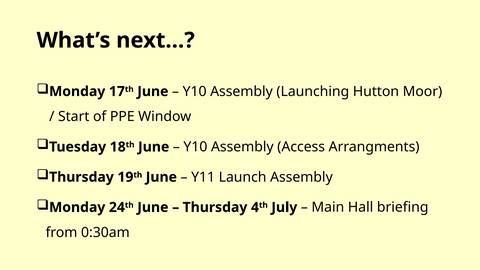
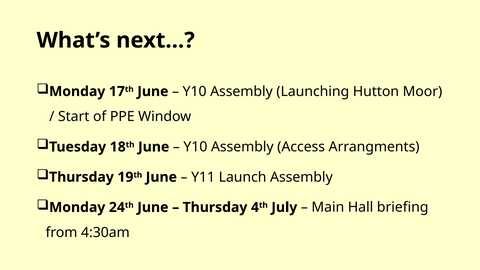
0:30am: 0:30am -> 4:30am
